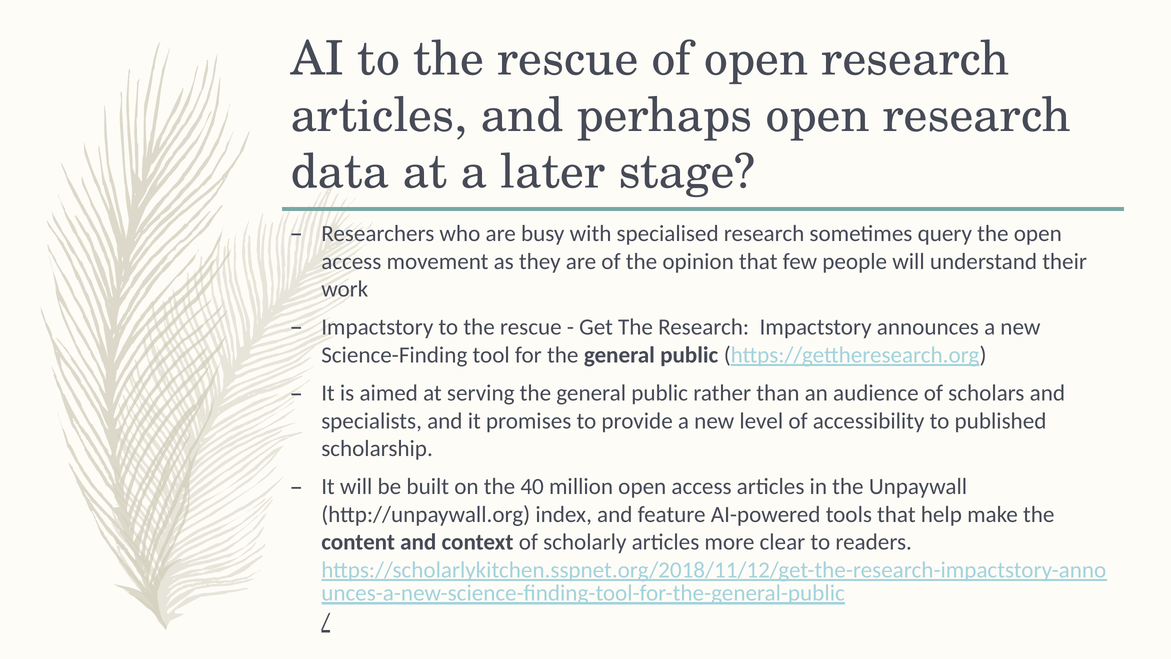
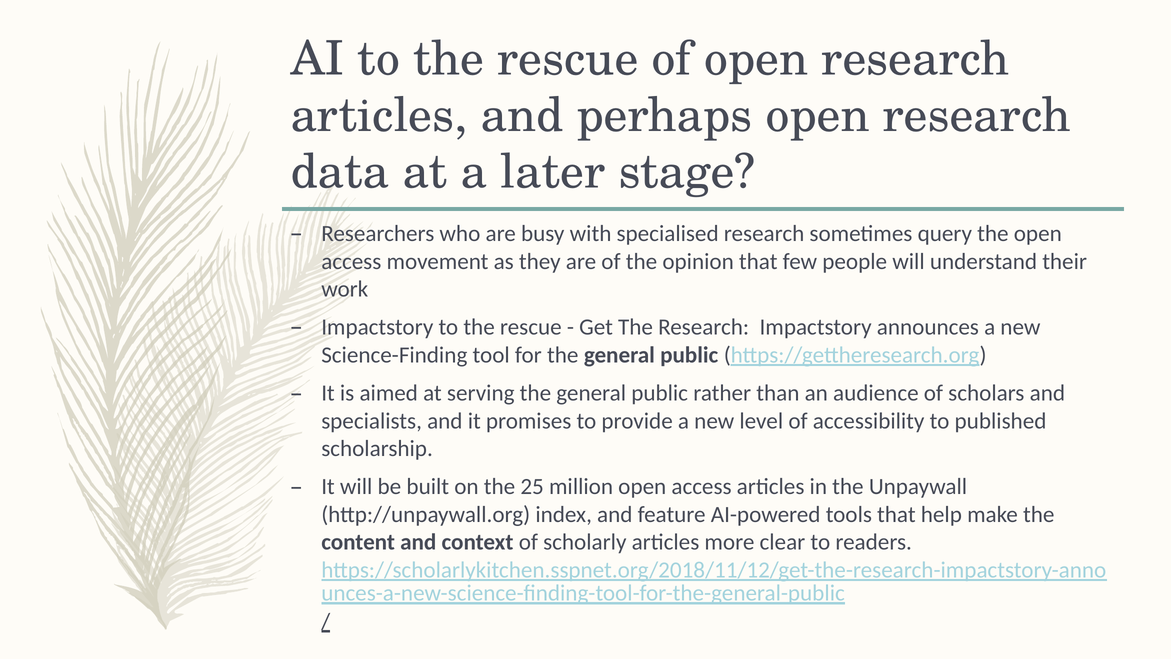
40: 40 -> 25
